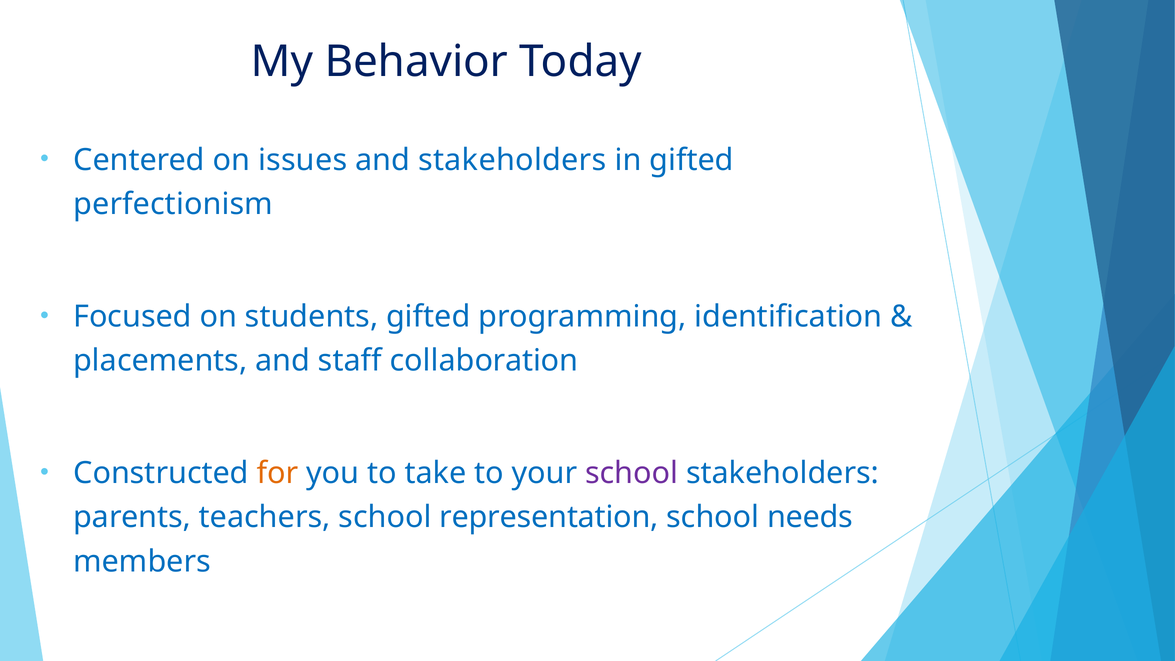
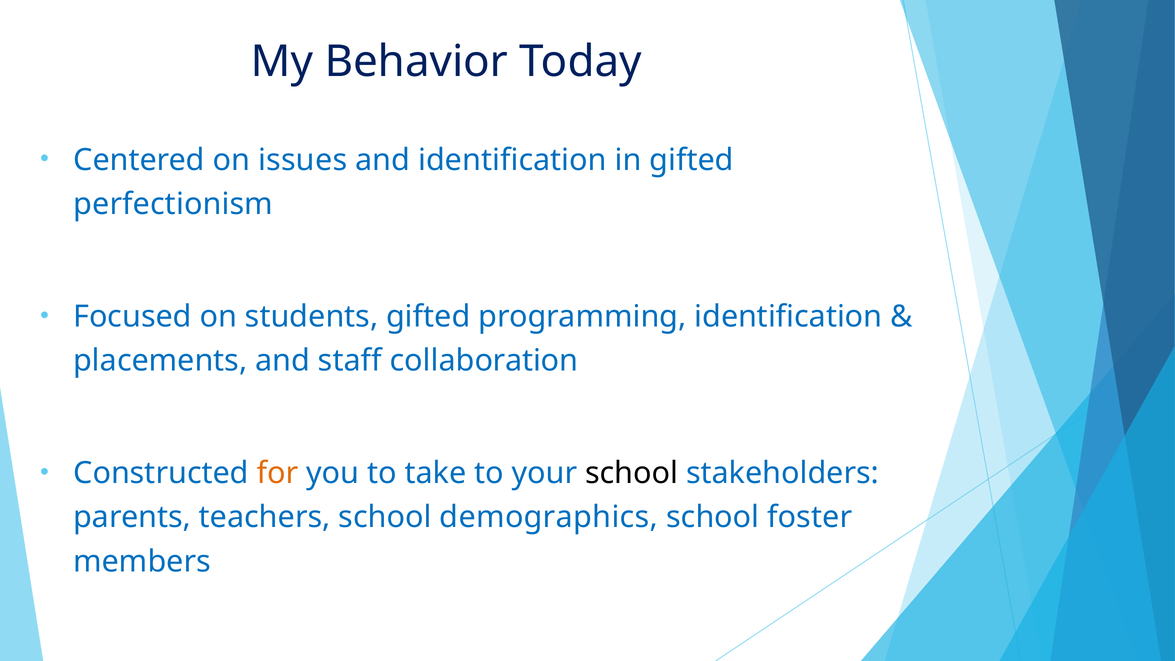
and stakeholders: stakeholders -> identification
school at (632, 473) colour: purple -> black
representation: representation -> demographics
needs: needs -> foster
